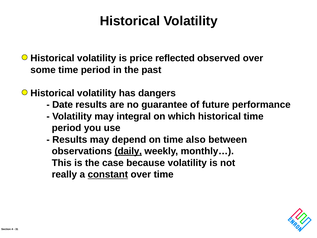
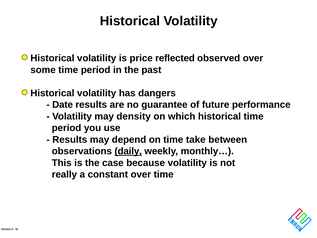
integral: integral -> density
also: also -> take
constant underline: present -> none
